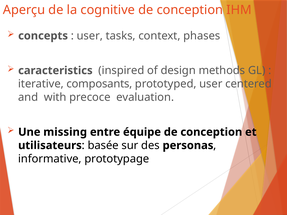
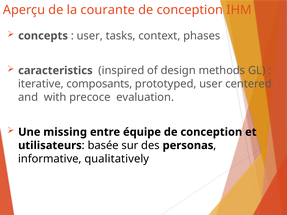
cognitive: cognitive -> courante
prototypage: prototypage -> qualitatively
